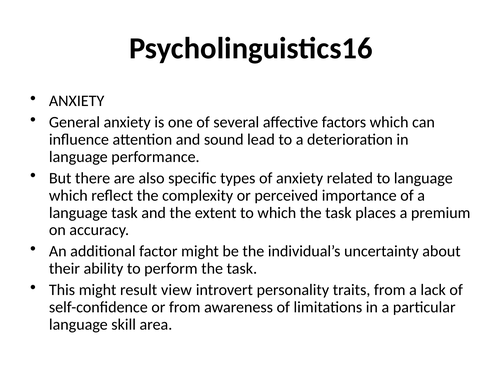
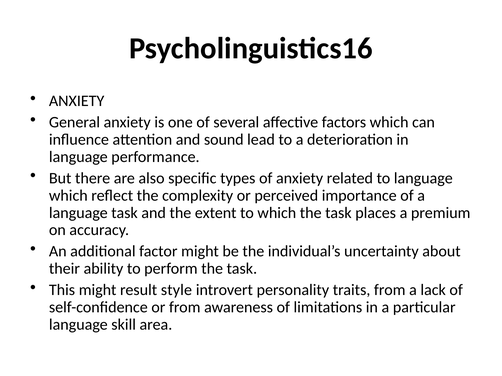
view: view -> style
